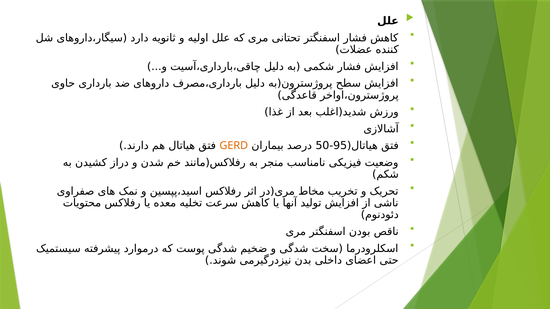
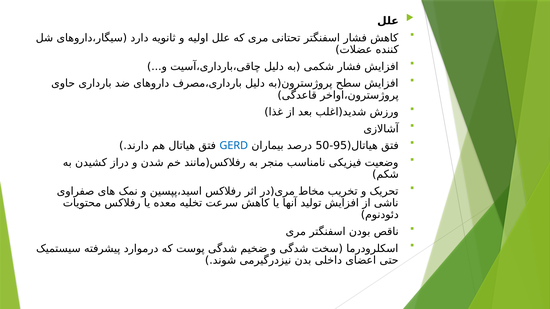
GERD colour: orange -> blue
